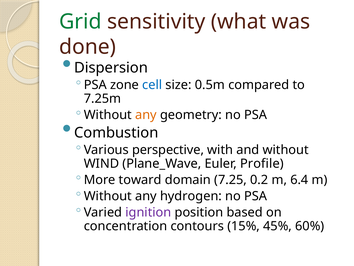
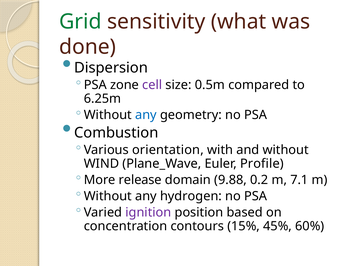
cell colour: blue -> purple
7.25m: 7.25m -> 6.25m
any at (146, 115) colour: orange -> blue
perspective: perspective -> orientation
toward: toward -> release
7.25: 7.25 -> 9.88
6.4: 6.4 -> 7.1
